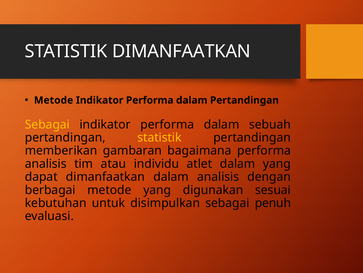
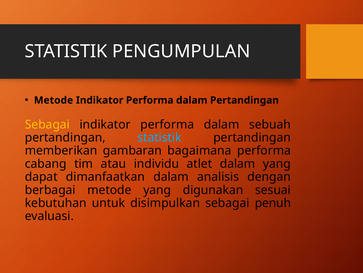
STATISTIK DIMANFAATKAN: DIMANFAATKAN -> PENGUMPULAN
statistik at (159, 137) colour: yellow -> light blue
analisis at (46, 163): analisis -> cabang
